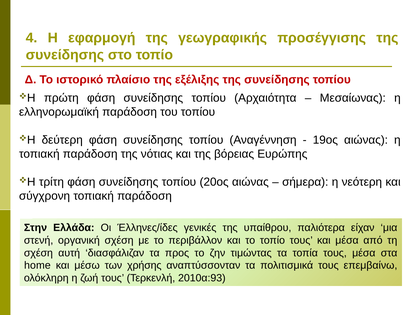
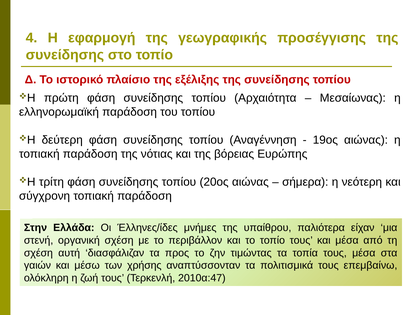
γενικές: γενικές -> μνήμες
home: home -> γαιών
2010α:93: 2010α:93 -> 2010α:47
